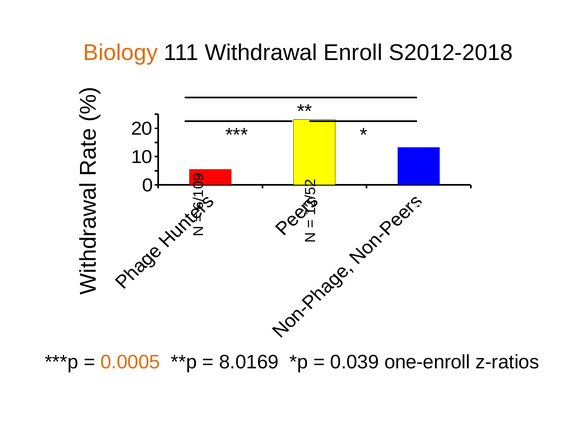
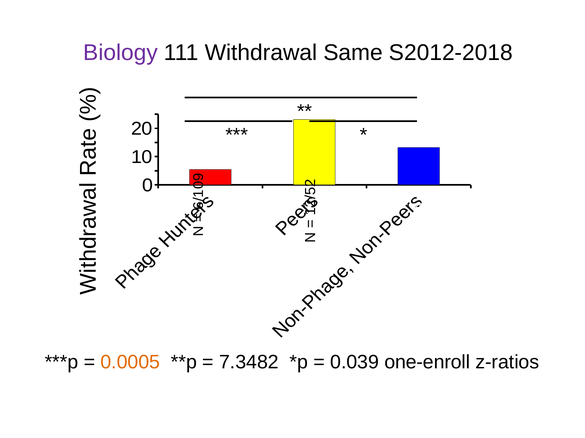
Biology colour: orange -> purple
Enroll: Enroll -> Same
8.0169: 8.0169 -> 7.3482
